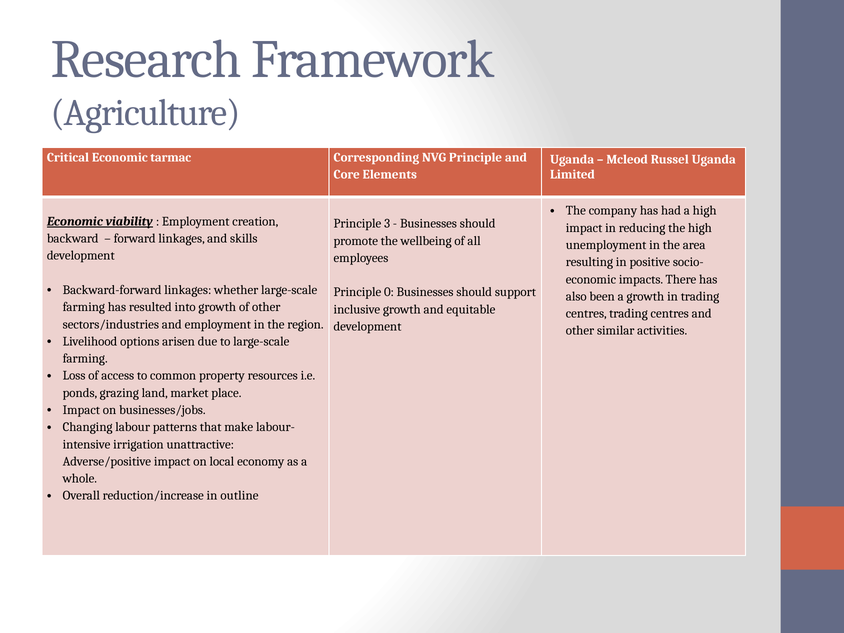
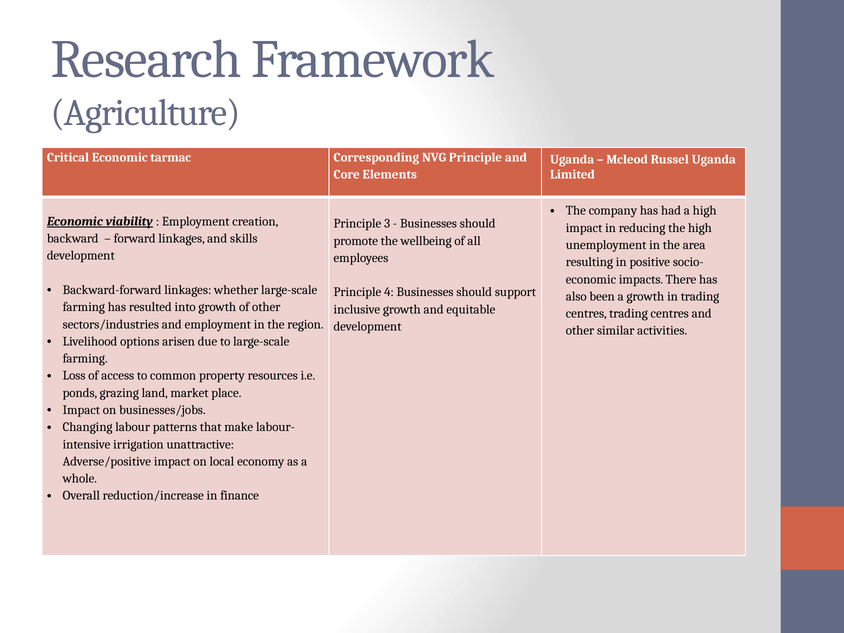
0: 0 -> 4
outline: outline -> finance
